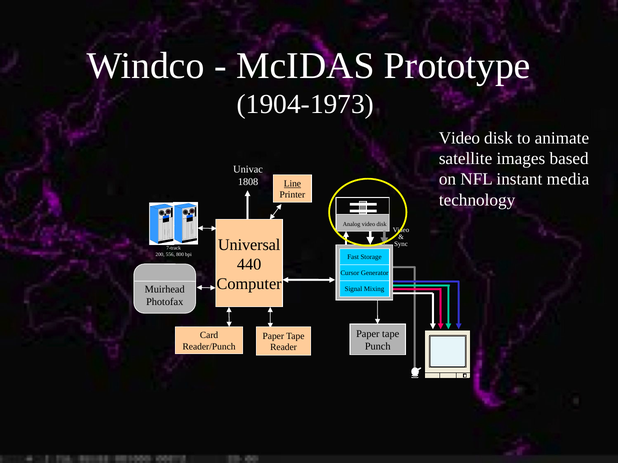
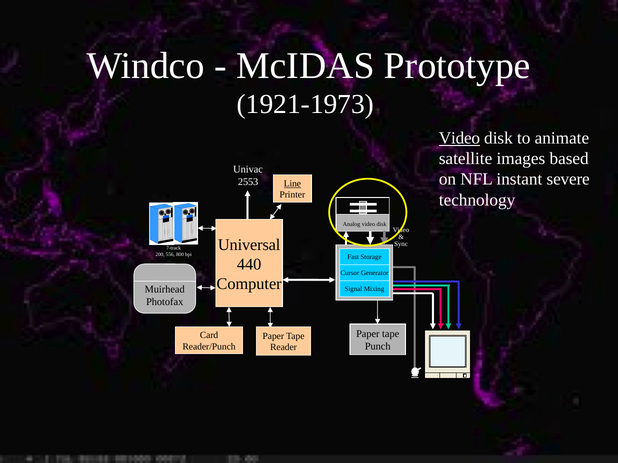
1904-1973: 1904-1973 -> 1921-1973
Video at (459, 138) underline: none -> present
media: media -> severe
1808: 1808 -> 2553
